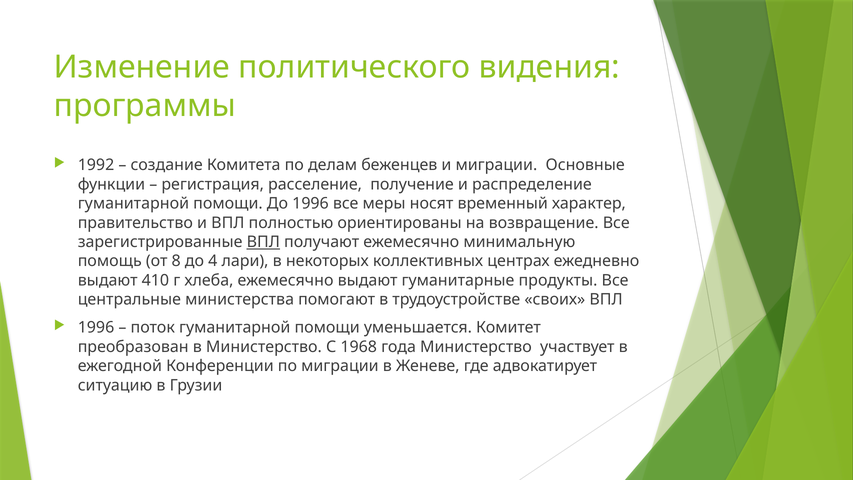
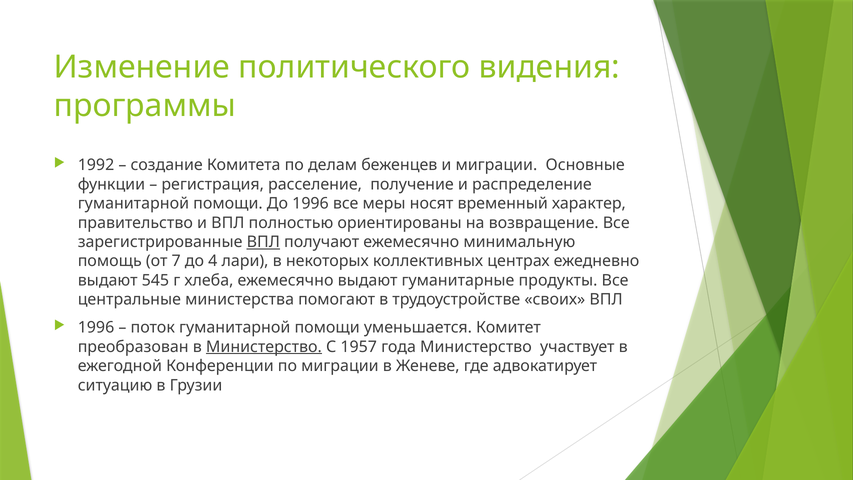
8: 8 -> 7
410: 410 -> 545
Министерство at (264, 347) underline: none -> present
1968: 1968 -> 1957
